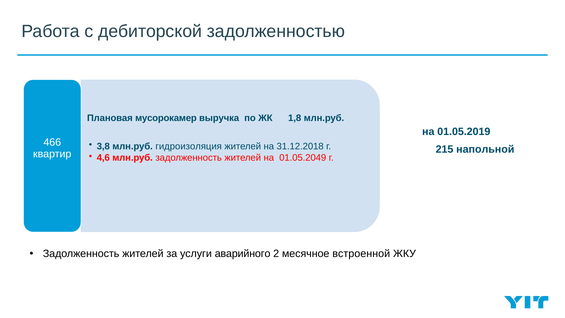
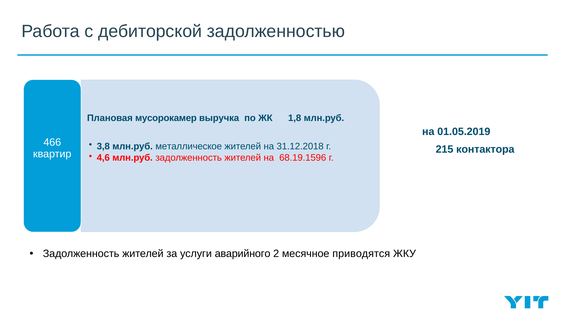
гидроизоляция: гидроизоляция -> металлическое
напольной: напольной -> контактора
01.05.2049: 01.05.2049 -> 68.19.1596
встроенной: встроенной -> приводятся
